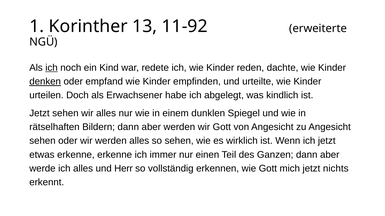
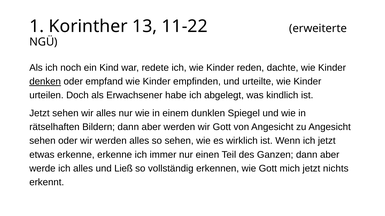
11-92: 11-92 -> 11-22
ich at (52, 68) underline: present -> none
Herr: Herr -> Ließ
